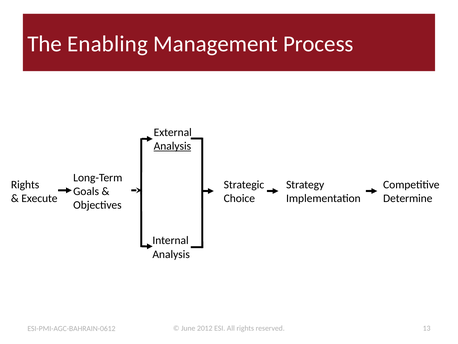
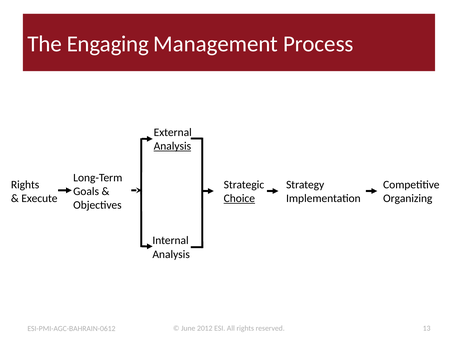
Enabling: Enabling -> Engaging
Choice underline: none -> present
Determine: Determine -> Organizing
